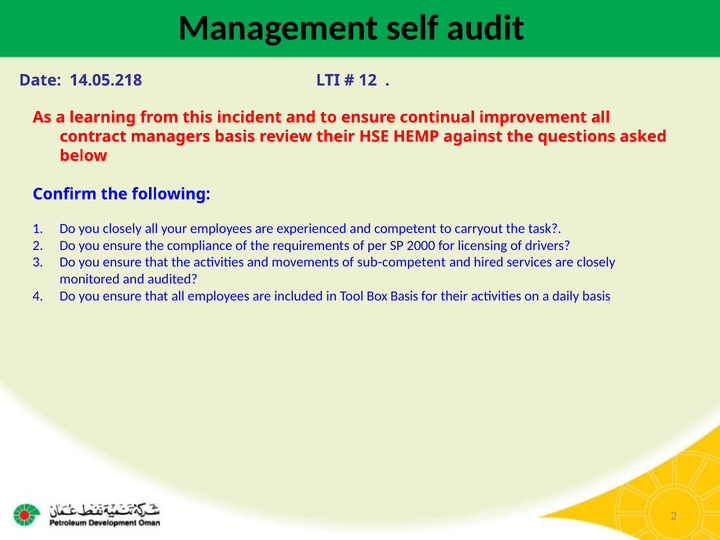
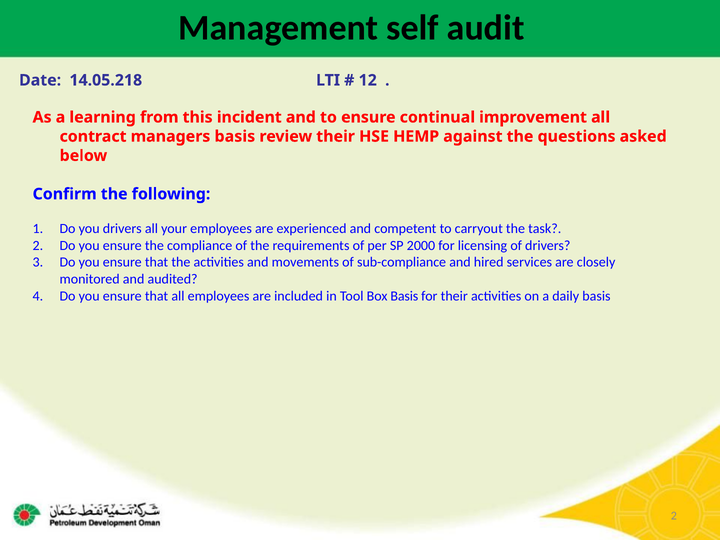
you closely: closely -> drivers
sub-competent: sub-competent -> sub-compliance
